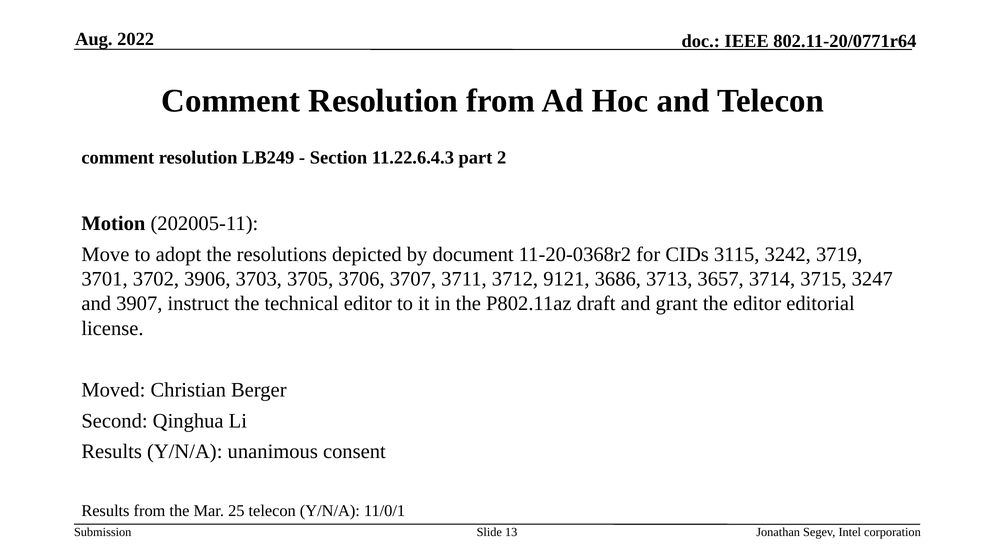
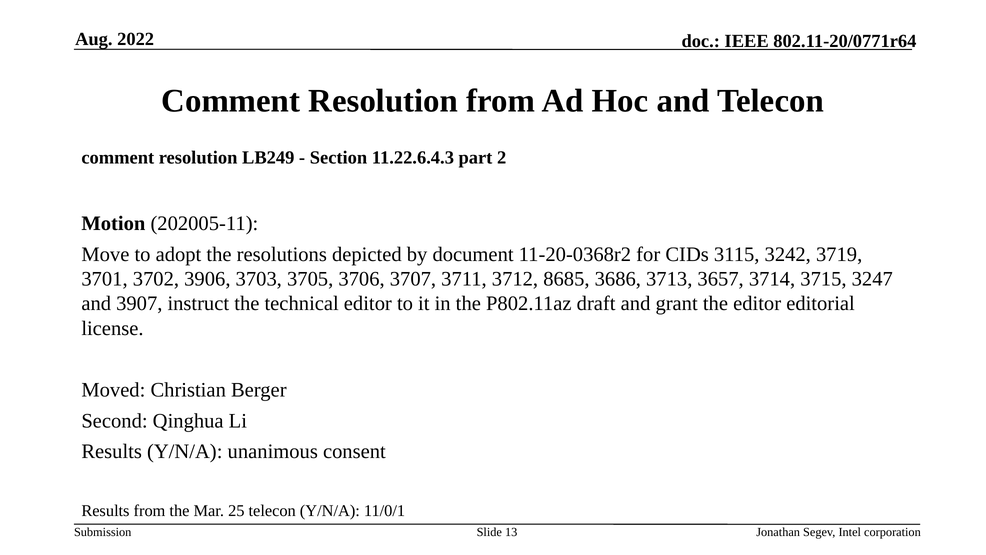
9121: 9121 -> 8685
